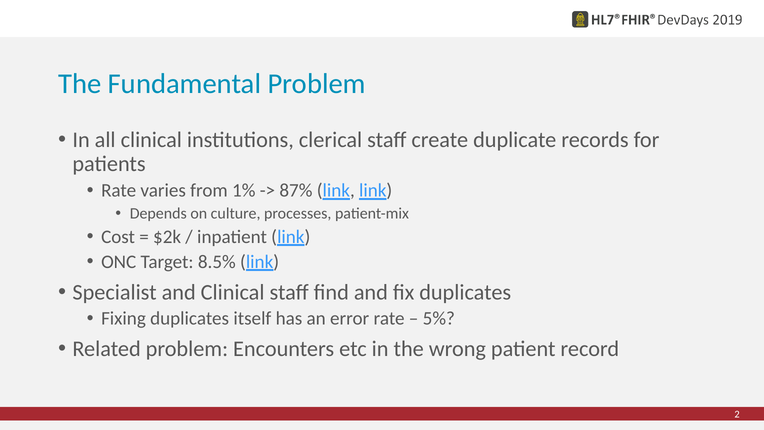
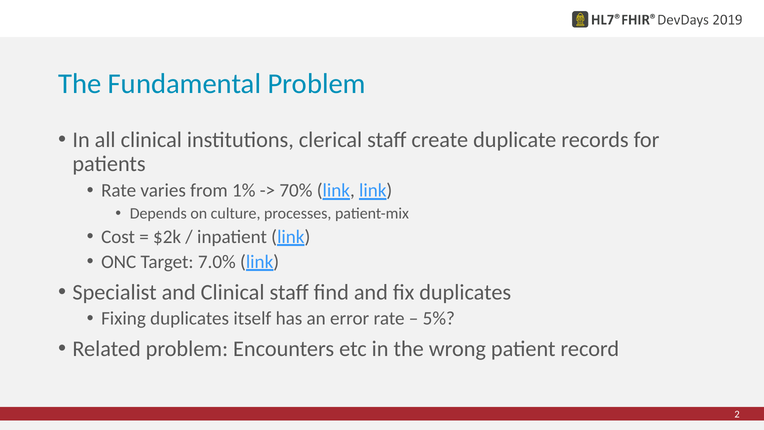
87%: 87% -> 70%
8.5%: 8.5% -> 7.0%
